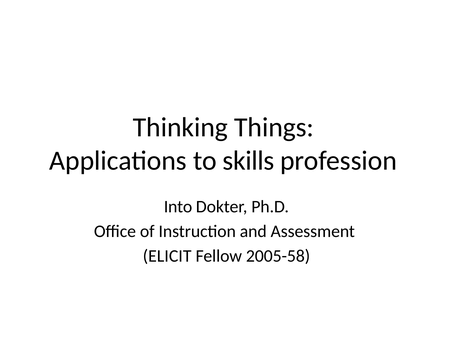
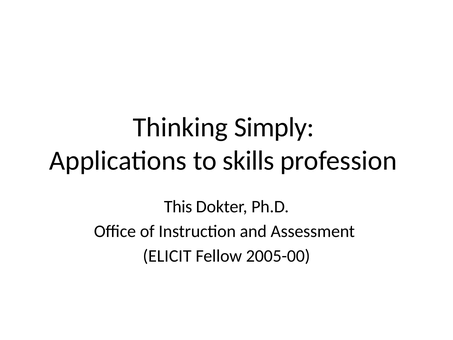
Things: Things -> Simply
Into: Into -> This
2005-58: 2005-58 -> 2005-00
